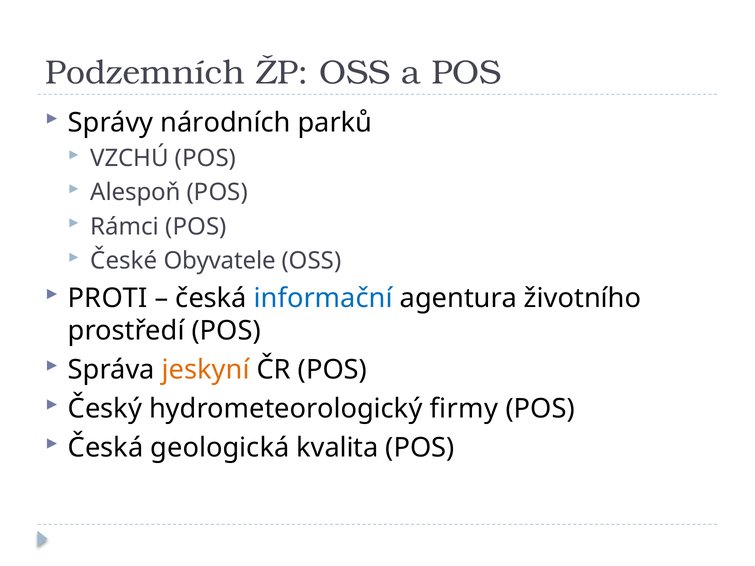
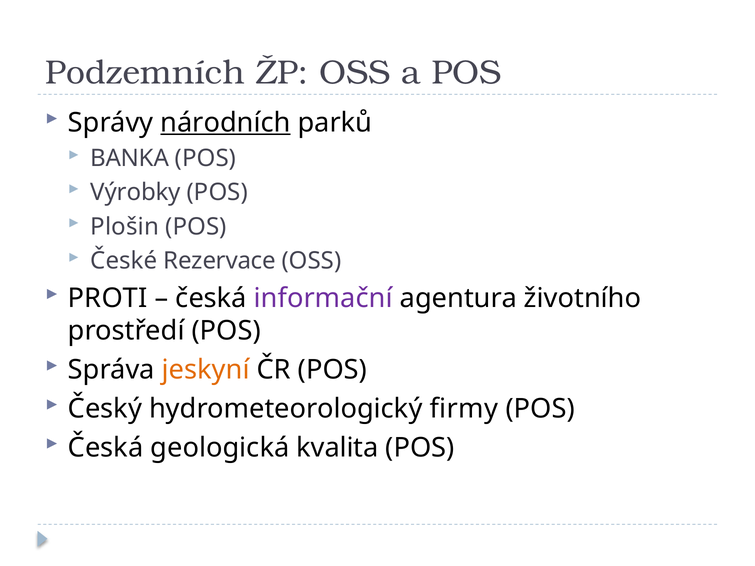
národních underline: none -> present
VZCHÚ: VZCHÚ -> BANKA
Alespoň: Alespoň -> Výrobky
Rámci: Rámci -> Plošin
Obyvatele: Obyvatele -> Rezervace
informační colour: blue -> purple
